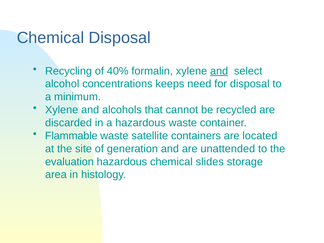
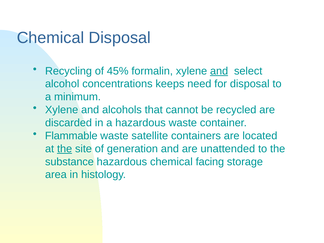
40%: 40% -> 45%
the at (65, 149) underline: none -> present
evaluation: evaluation -> substance
slides: slides -> facing
